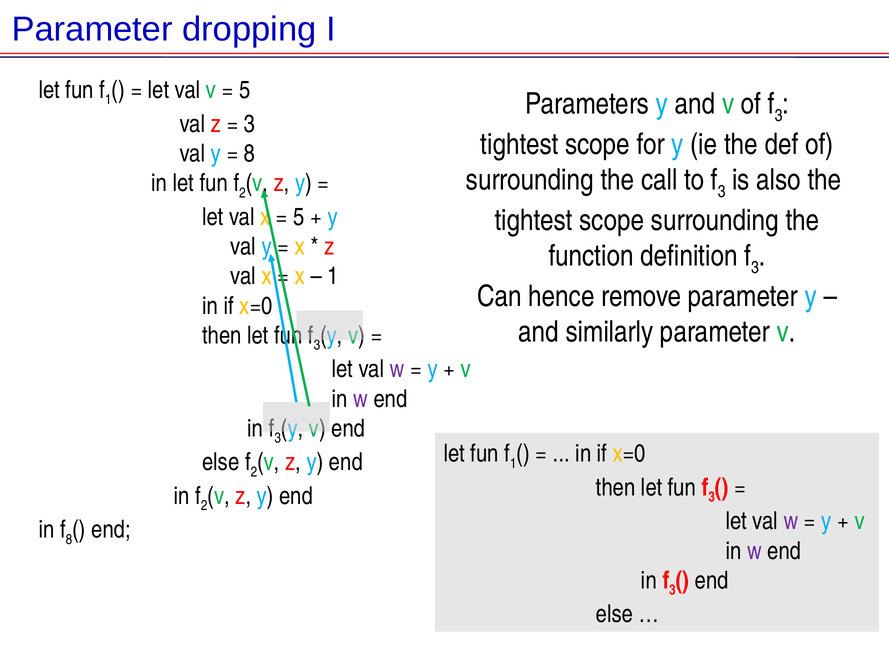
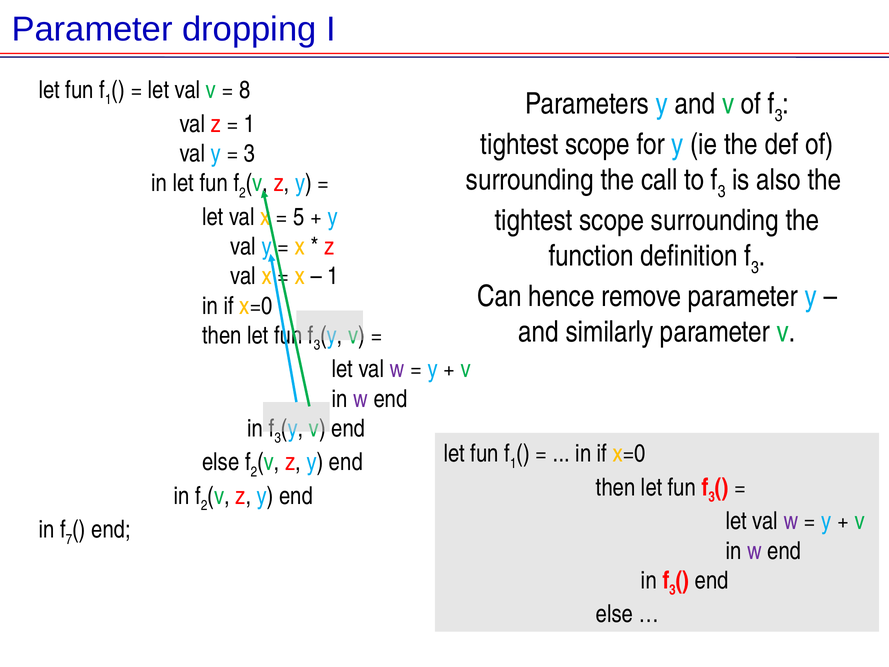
5 at (245, 90): 5 -> 8
3 at (250, 124): 3 -> 1
8 at (250, 153): 8 -> 3
8 at (69, 539): 8 -> 7
